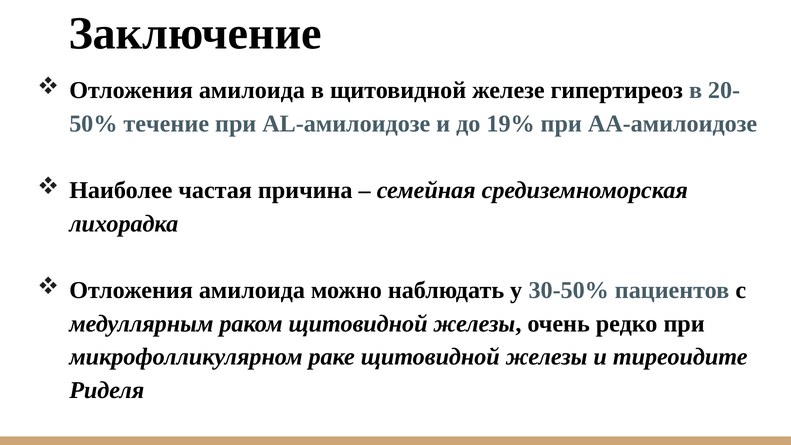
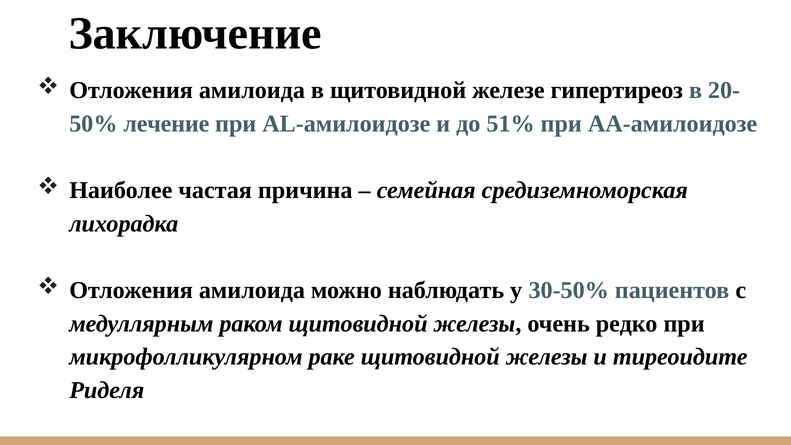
течение: течение -> лечение
19%: 19% -> 51%
